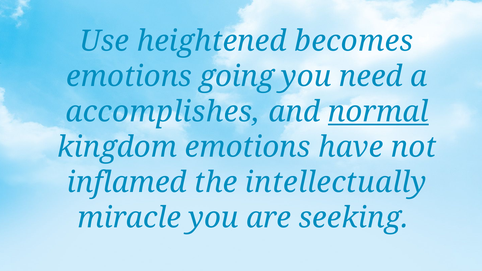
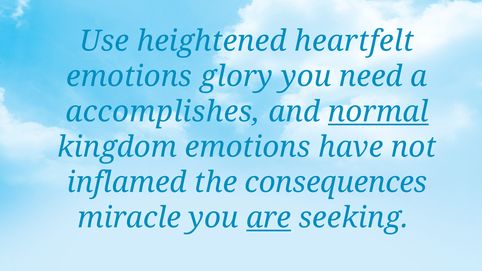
becomes: becomes -> heartfelt
going: going -> glory
intellectually: intellectually -> consequences
are underline: none -> present
